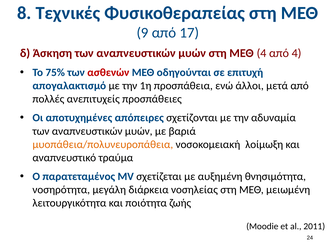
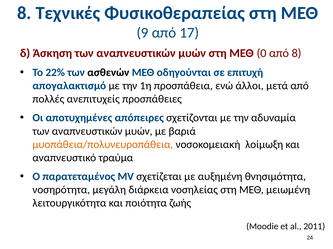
ΜΕΘ 4: 4 -> 0
από 4: 4 -> 8
75%: 75% -> 22%
ασθενών colour: red -> black
